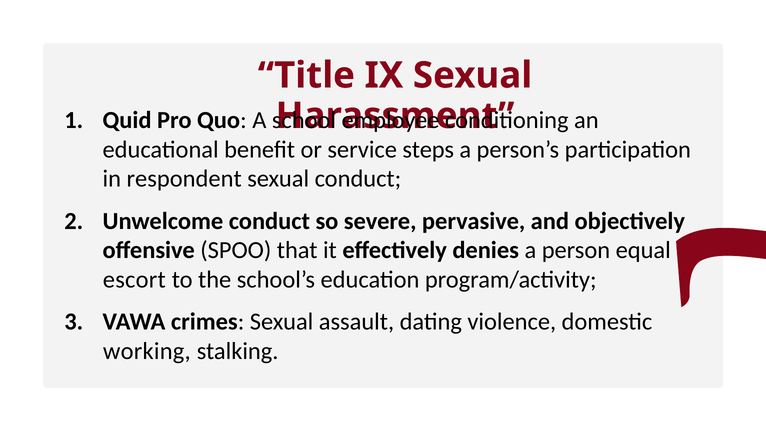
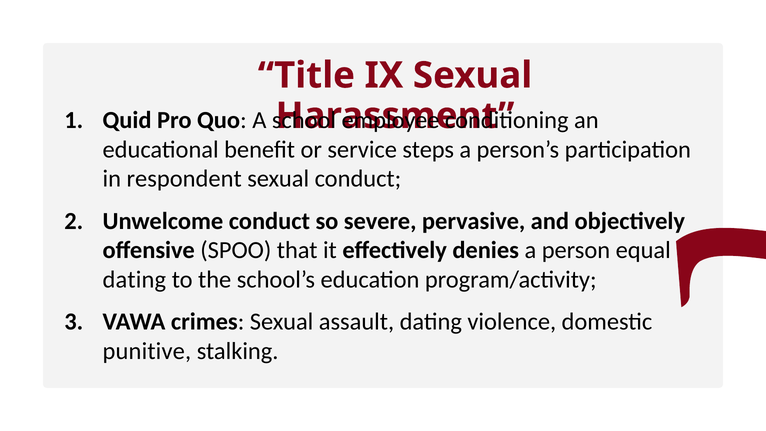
escort at (134, 280): escort -> dating
working: working -> punitive
